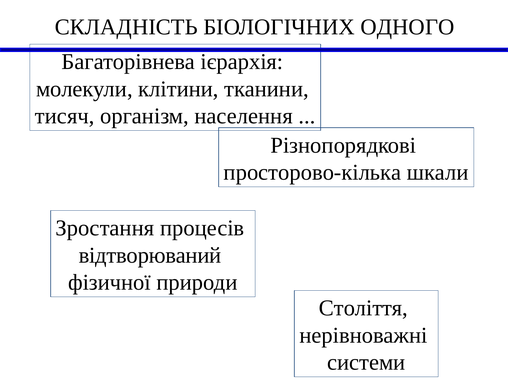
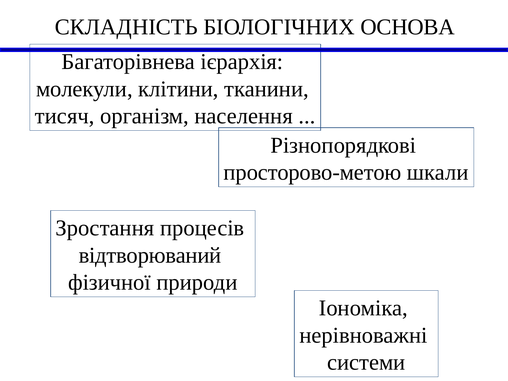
ОДНОГО: ОДНОГО -> ОСНОВА
просторово-кілька: просторово-кілька -> просторово-метою
Століття: Століття -> Іономіка
